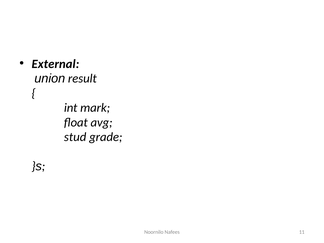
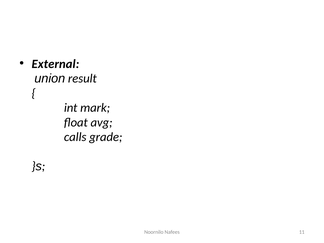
stud: stud -> calls
